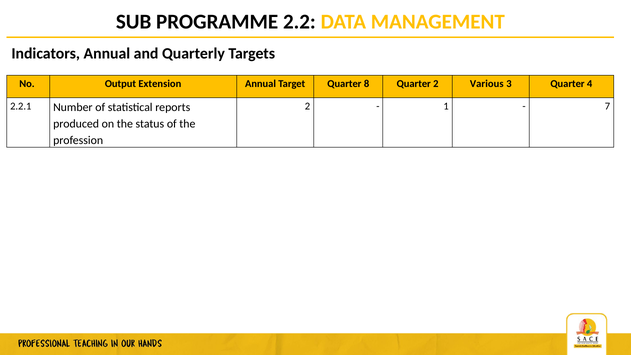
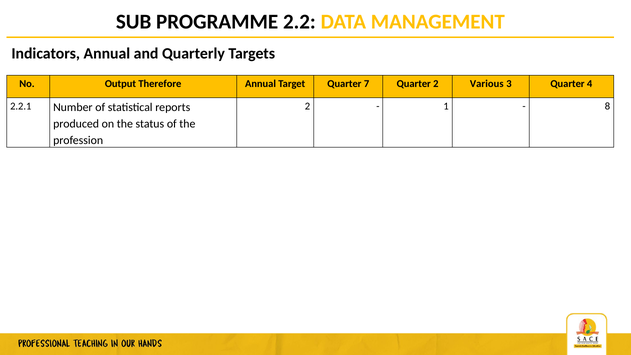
Extension: Extension -> Therefore
8: 8 -> 7
7: 7 -> 8
